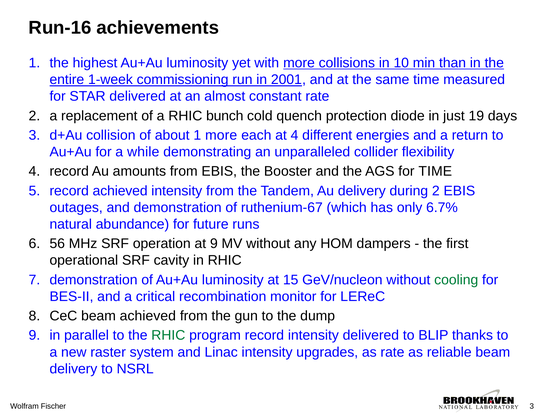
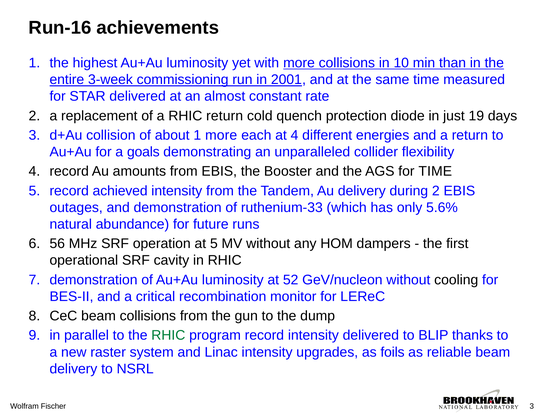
1-week: 1-week -> 3-week
RHIC bunch: bunch -> return
while: while -> goals
ruthenium-67: ruthenium-67 -> ruthenium-33
6.7%: 6.7% -> 5.6%
at 9: 9 -> 5
15: 15 -> 52
cooling colour: green -> black
beam achieved: achieved -> collisions
as rate: rate -> foils
